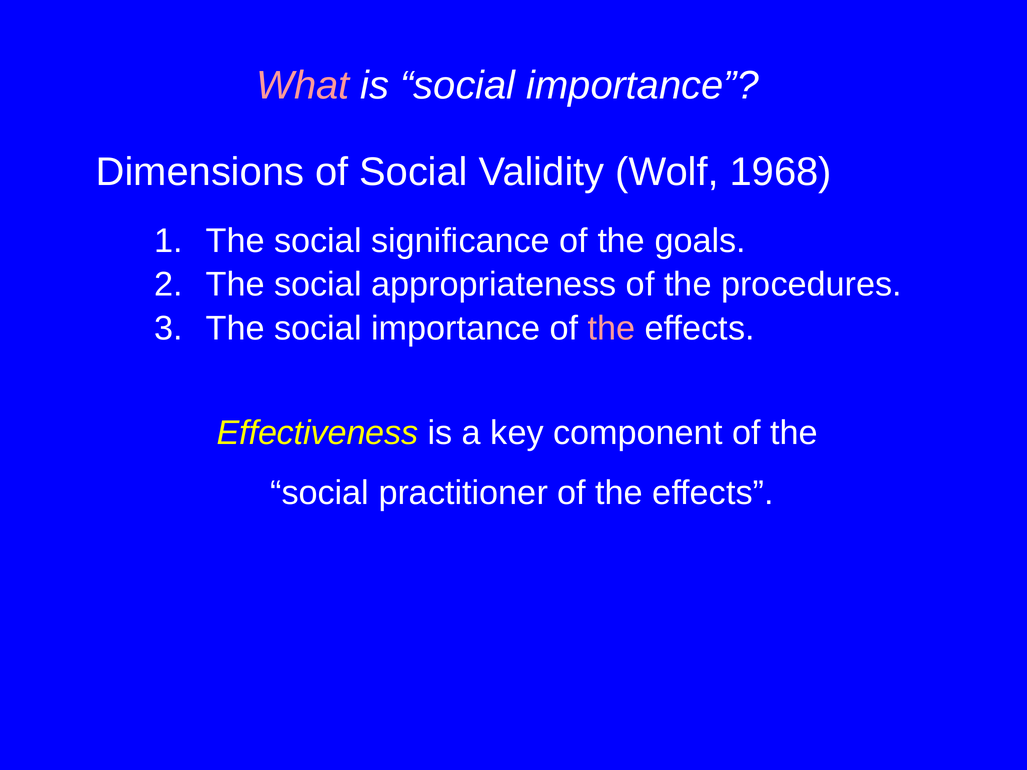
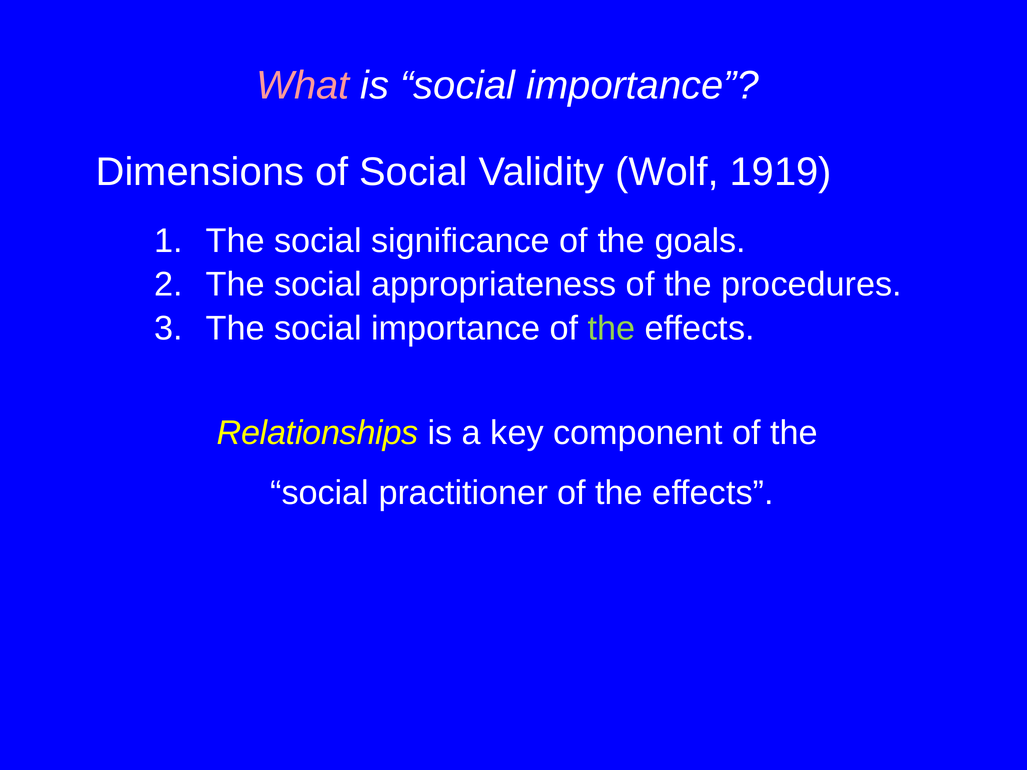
1968: 1968 -> 1919
the at (612, 328) colour: pink -> light green
Effectiveness: Effectiveness -> Relationships
